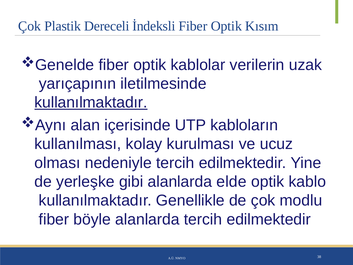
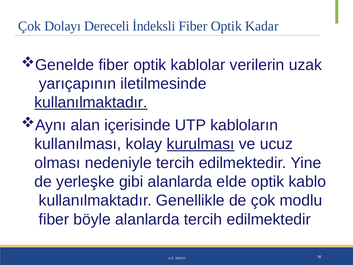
Plastik: Plastik -> Dolayı
Kısım: Kısım -> Kadar
kurulması underline: none -> present
